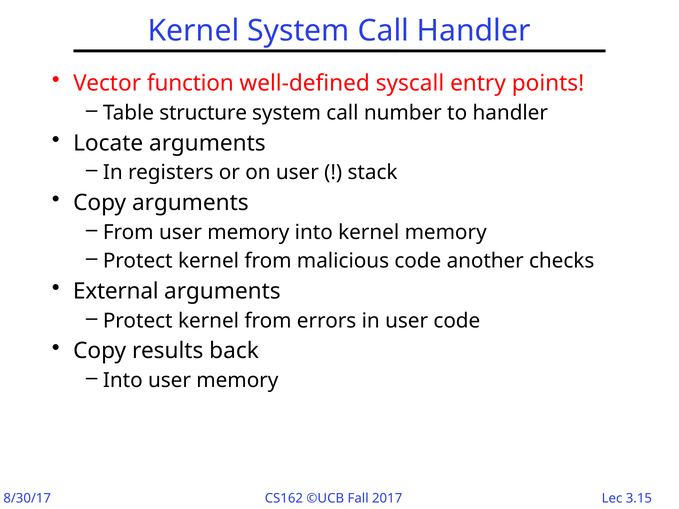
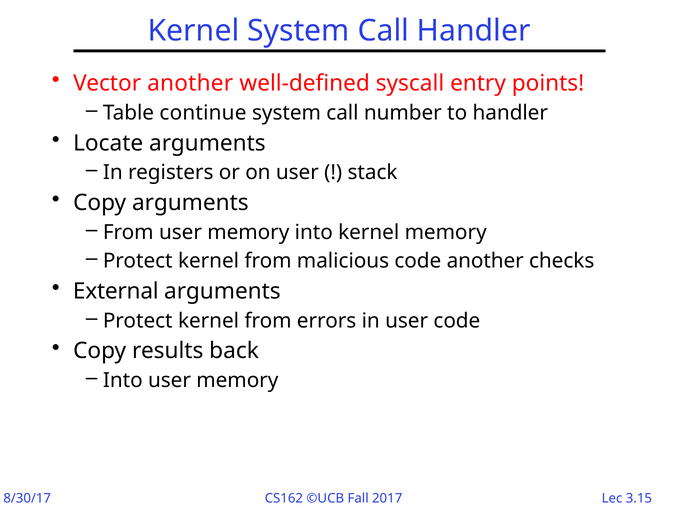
Vector function: function -> another
structure: structure -> continue
